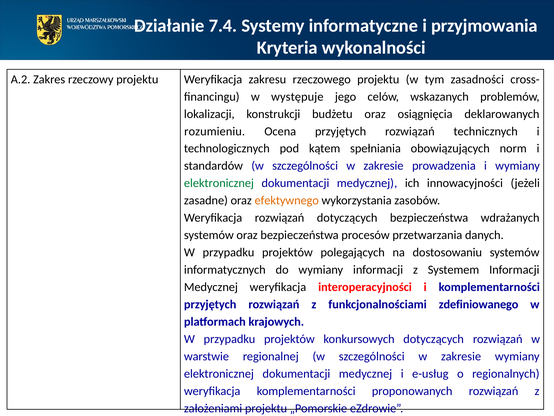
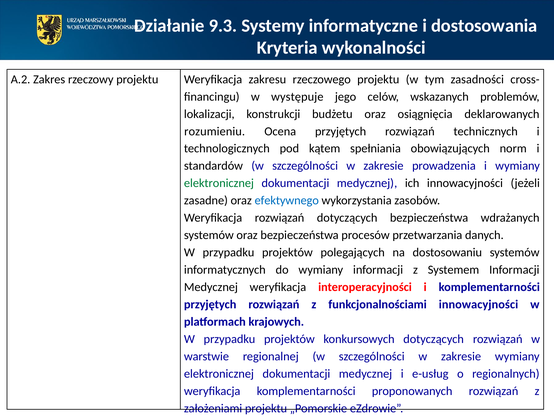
7.4: 7.4 -> 9.3
przyjmowania: przyjmowania -> dostosowania
efektywnego colour: orange -> blue
funkcjonalnościami zdefiniowanego: zdefiniowanego -> innowacyjności
